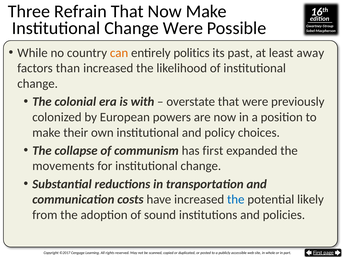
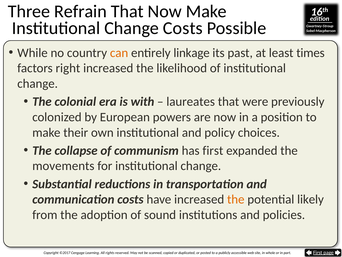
Change Were: Were -> Costs
politics: politics -> linkage
away: away -> times
than: than -> right
overstate: overstate -> laureates
the at (236, 199) colour: blue -> orange
